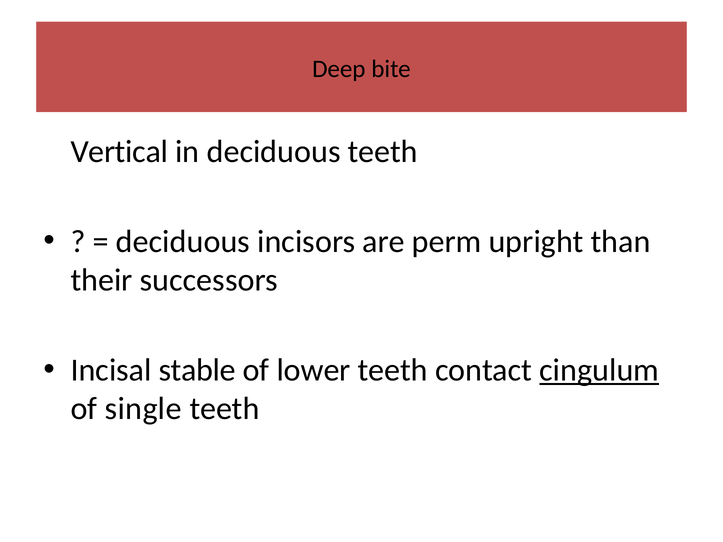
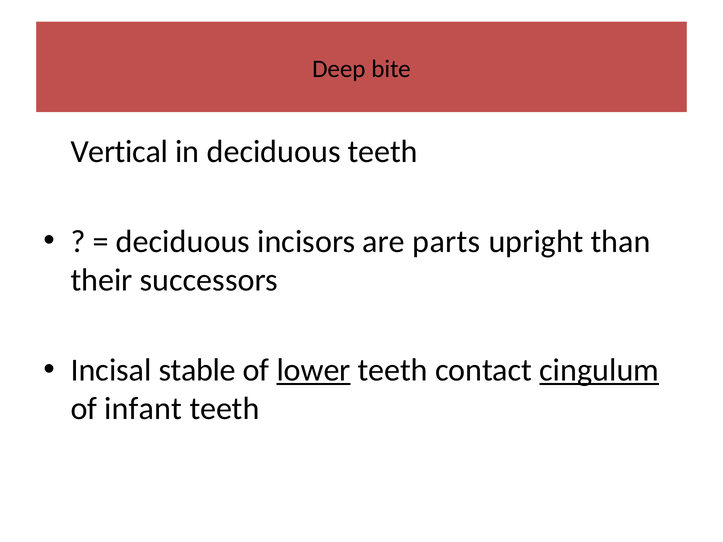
perm: perm -> parts
lower underline: none -> present
single: single -> infant
